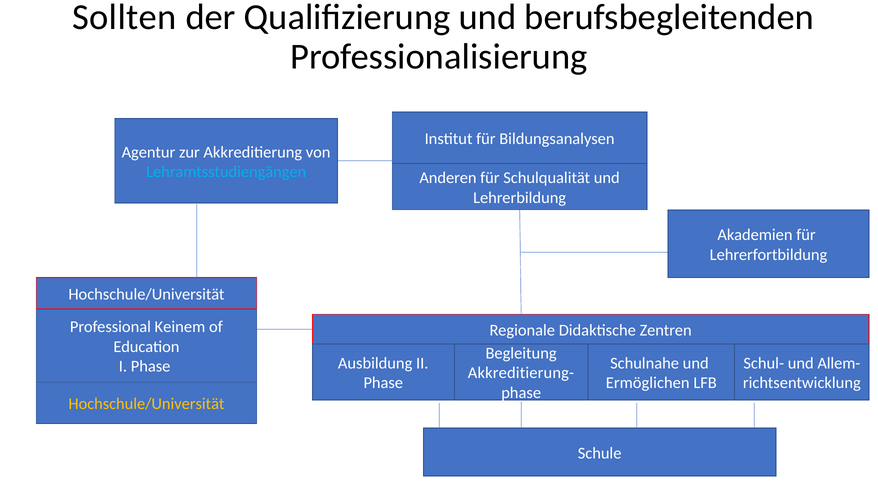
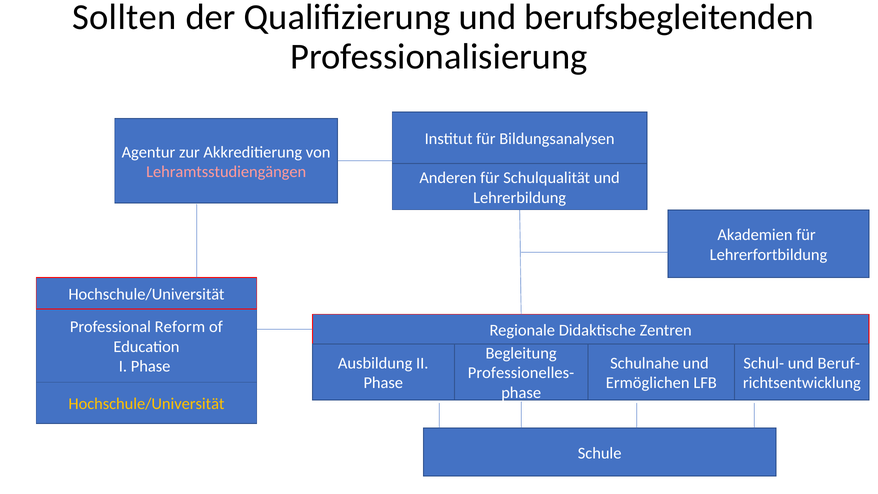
Lehramtsstudiengängen colour: light blue -> pink
Keinem: Keinem -> Reform
Allem-: Allem- -> Beruf-
Akkreditierung-: Akkreditierung- -> Professionelles-
